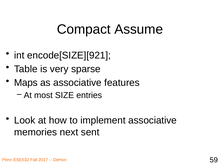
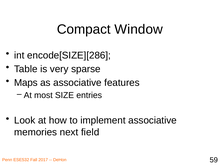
Assume: Assume -> Window
encode[SIZE][921: encode[SIZE][921 -> encode[SIZE][286
sent: sent -> field
